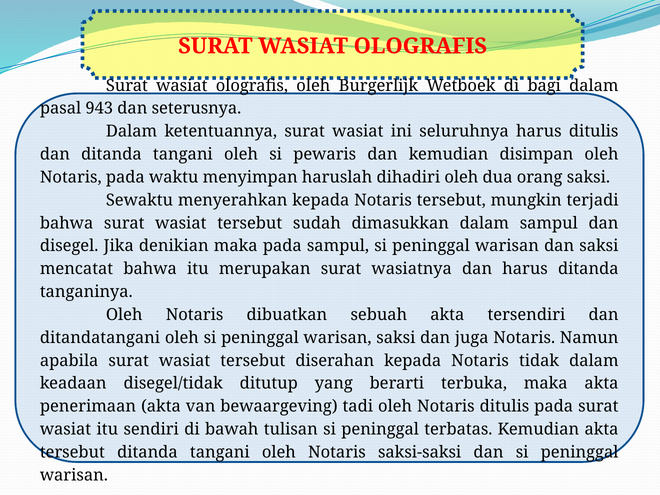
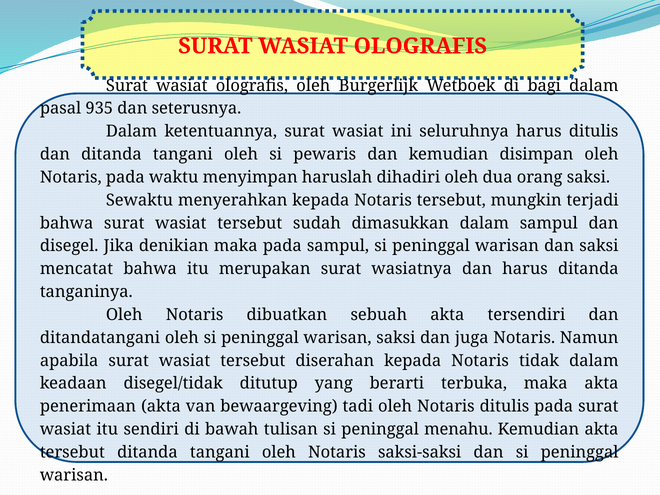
943: 943 -> 935
terbatas: terbatas -> menahu
